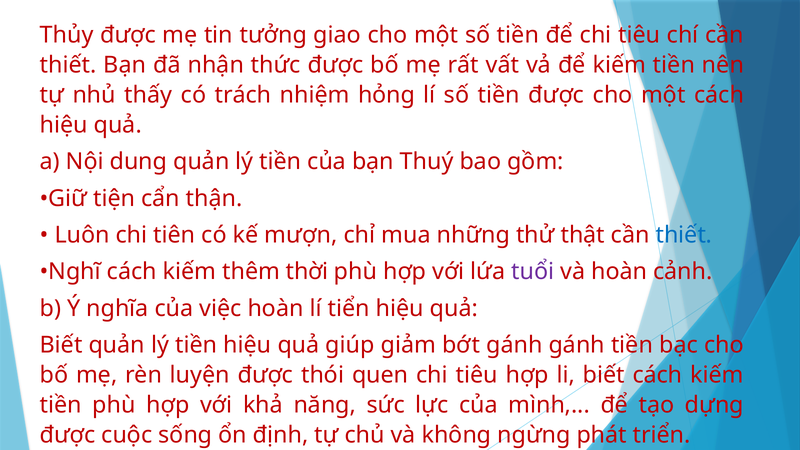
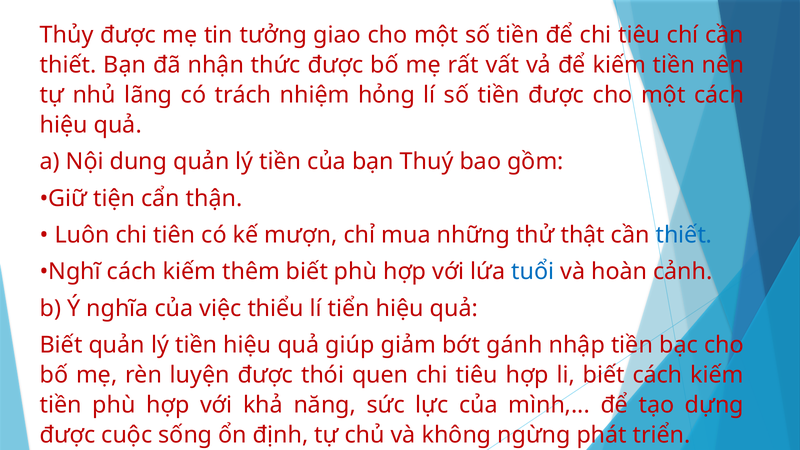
thấy: thấy -> lãng
thêm thời: thời -> biết
tuổi colour: purple -> blue
việc hoàn: hoàn -> thiểu
gánh gánh: gánh -> nhập
